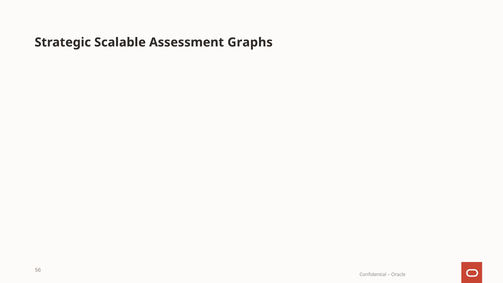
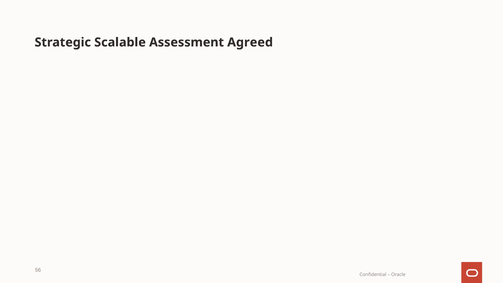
Graphs: Graphs -> Agreed
